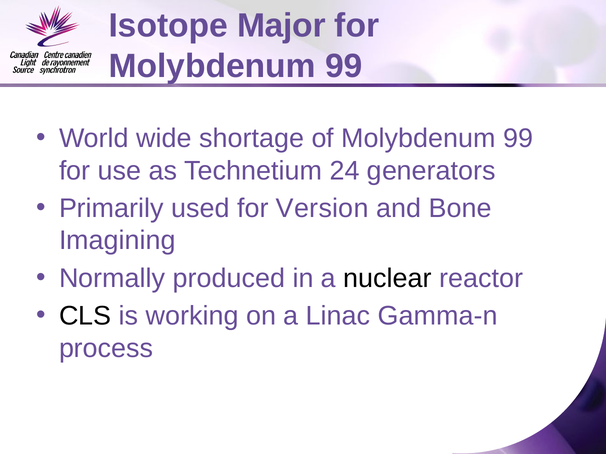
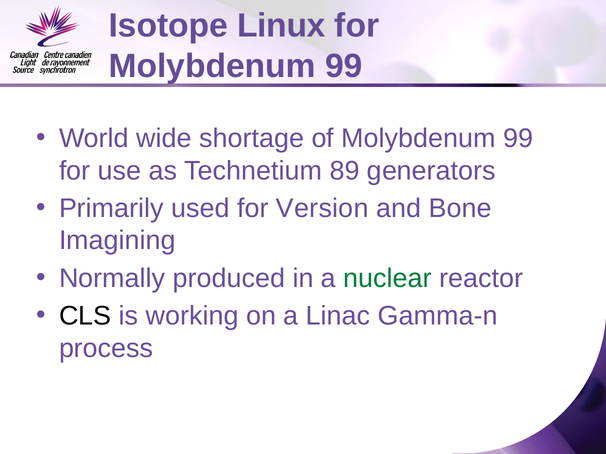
Major: Major -> Linux
24: 24 -> 89
nuclear colour: black -> green
